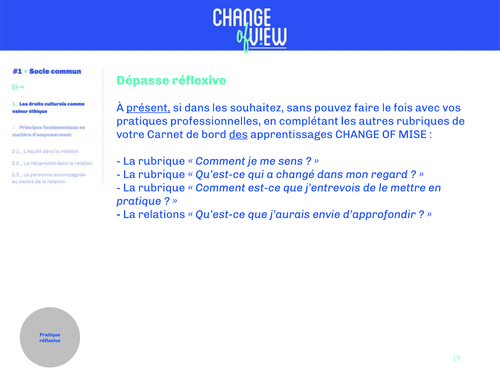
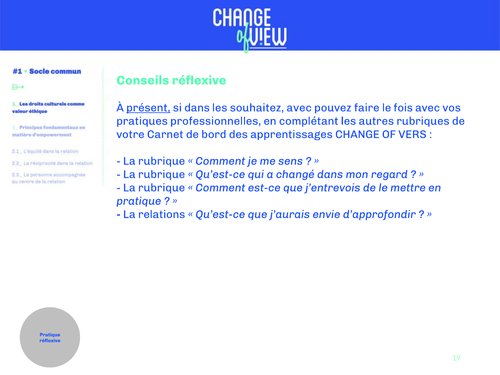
Dépasse: Dépasse -> Conseils
souhaitez sans: sans -> avec
des underline: present -> none
MISE: MISE -> VERS
